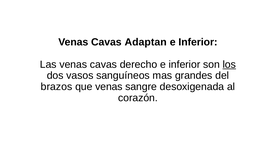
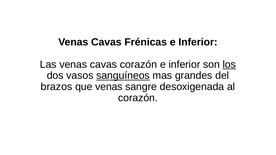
Adaptan: Adaptan -> Frénicas
cavas derecho: derecho -> corazón
sanguíneos underline: none -> present
